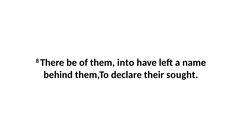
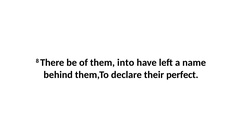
sought: sought -> perfect
